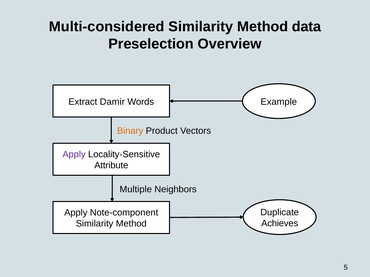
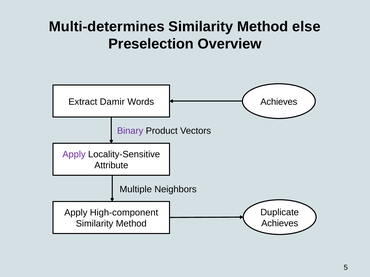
Multi-considered: Multi-considered -> Multi-determines
data: data -> else
Example at (279, 102): Example -> Achieves
Binary colour: orange -> purple
Note-component: Note-component -> High-component
